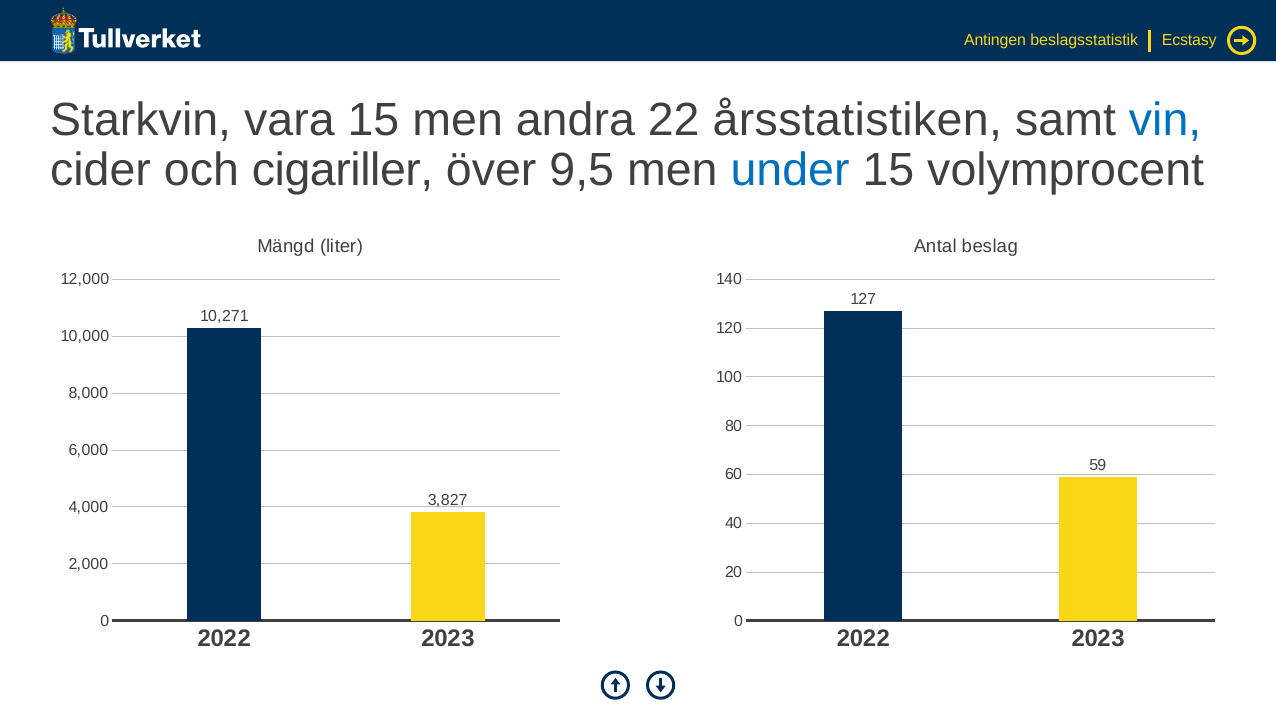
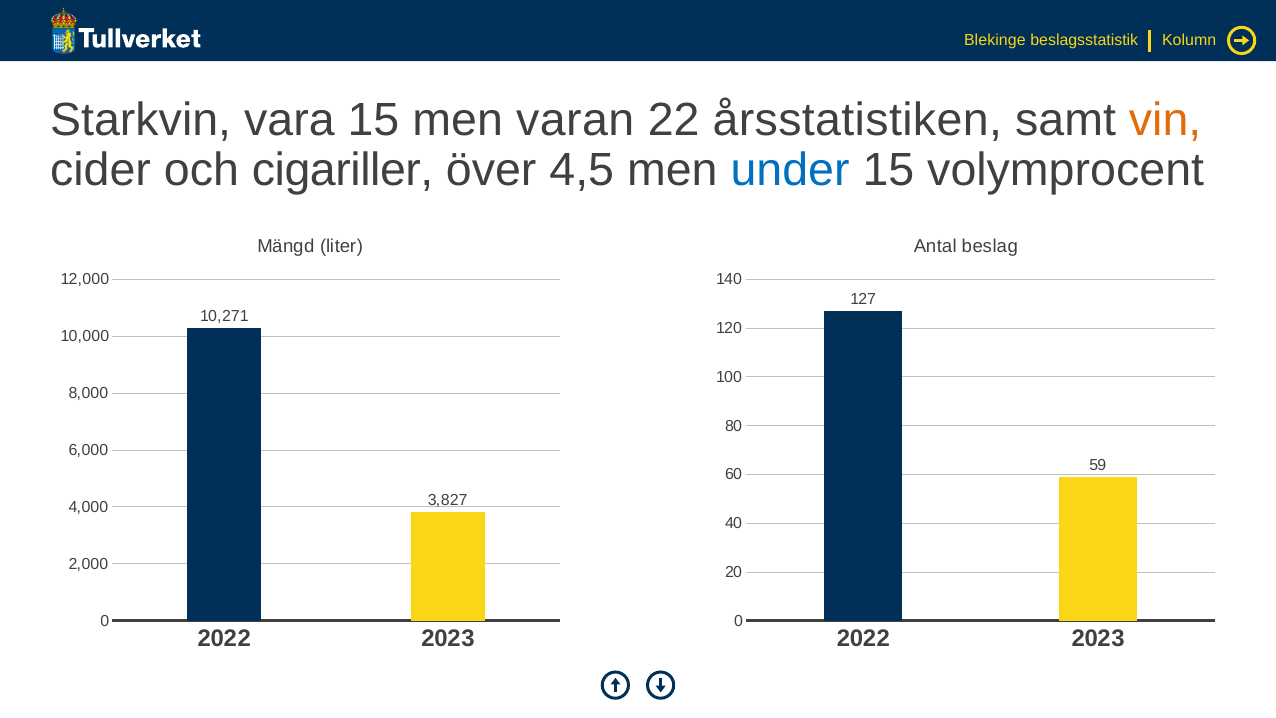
Antingen: Antingen -> Blekinge
Ecstasy: Ecstasy -> Kolumn
andra: andra -> varan
vin colour: blue -> orange
9,5: 9,5 -> 4,5
